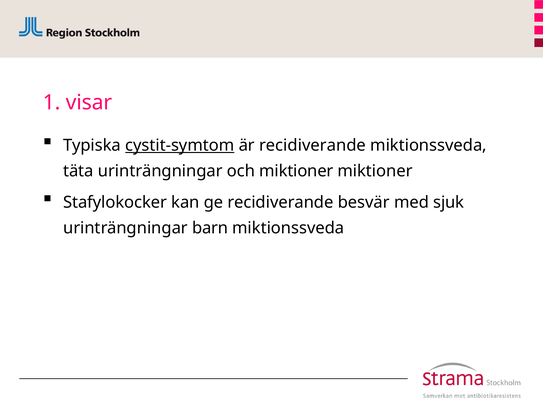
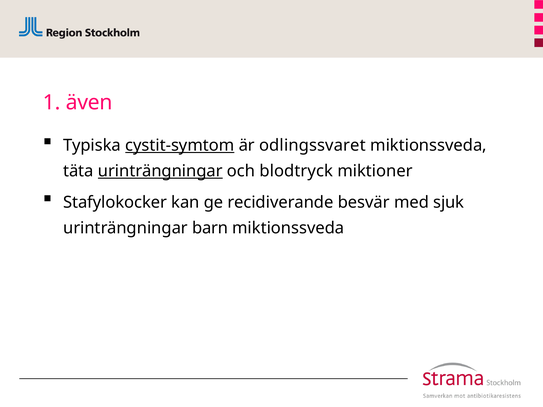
visar: visar -> även
är recidiverande: recidiverande -> odlingssvaret
urinträngningar at (160, 171) underline: none -> present
och miktioner: miktioner -> blodtryck
